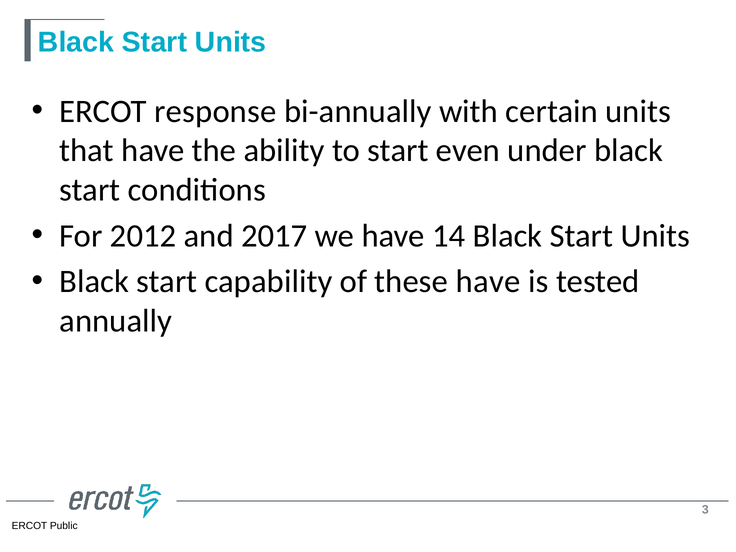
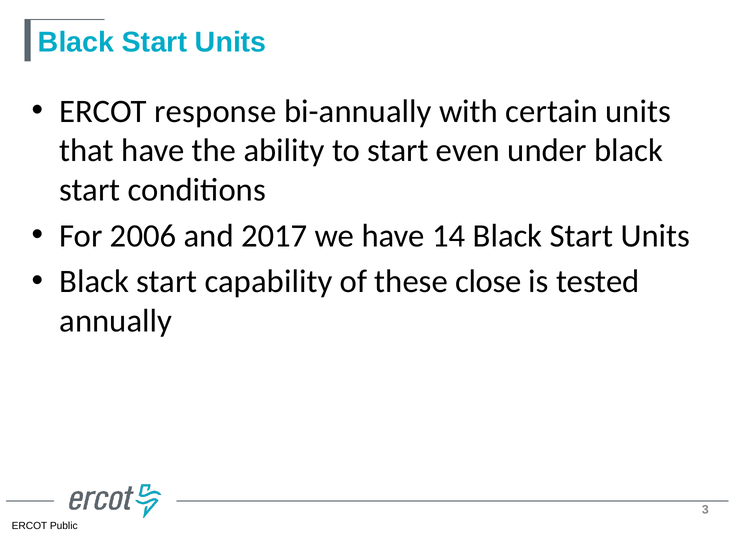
2012: 2012 -> 2006
these have: have -> close
